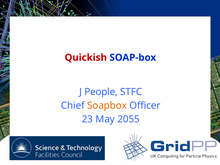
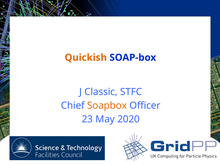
Quickish colour: red -> orange
People: People -> Classic
2055: 2055 -> 2020
